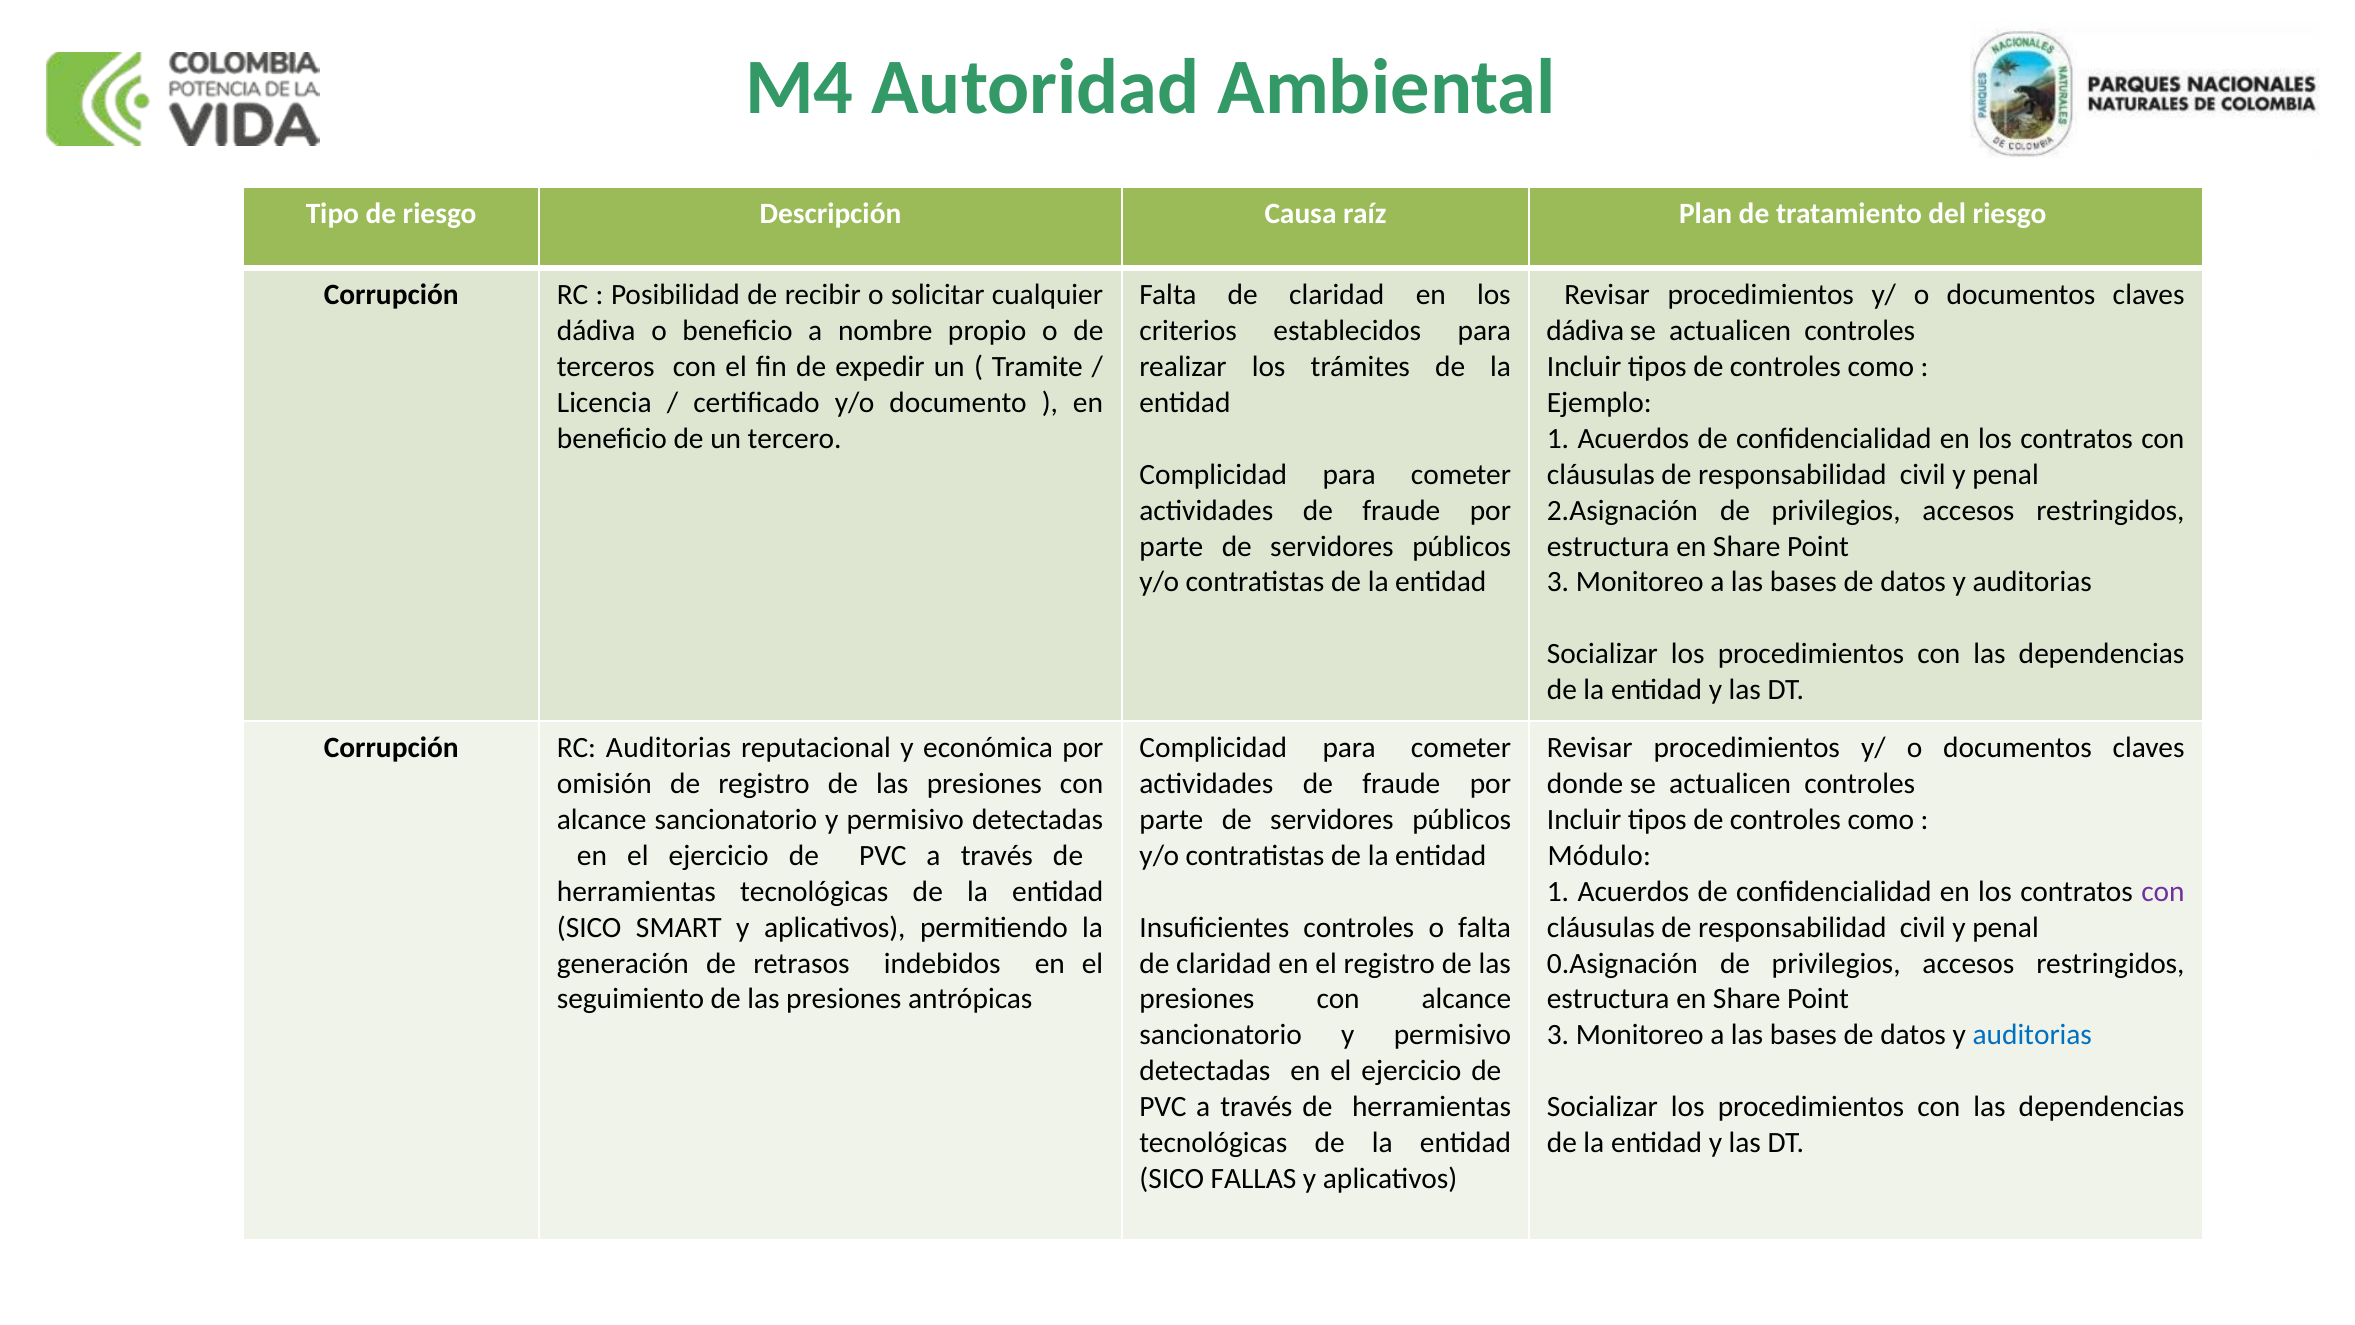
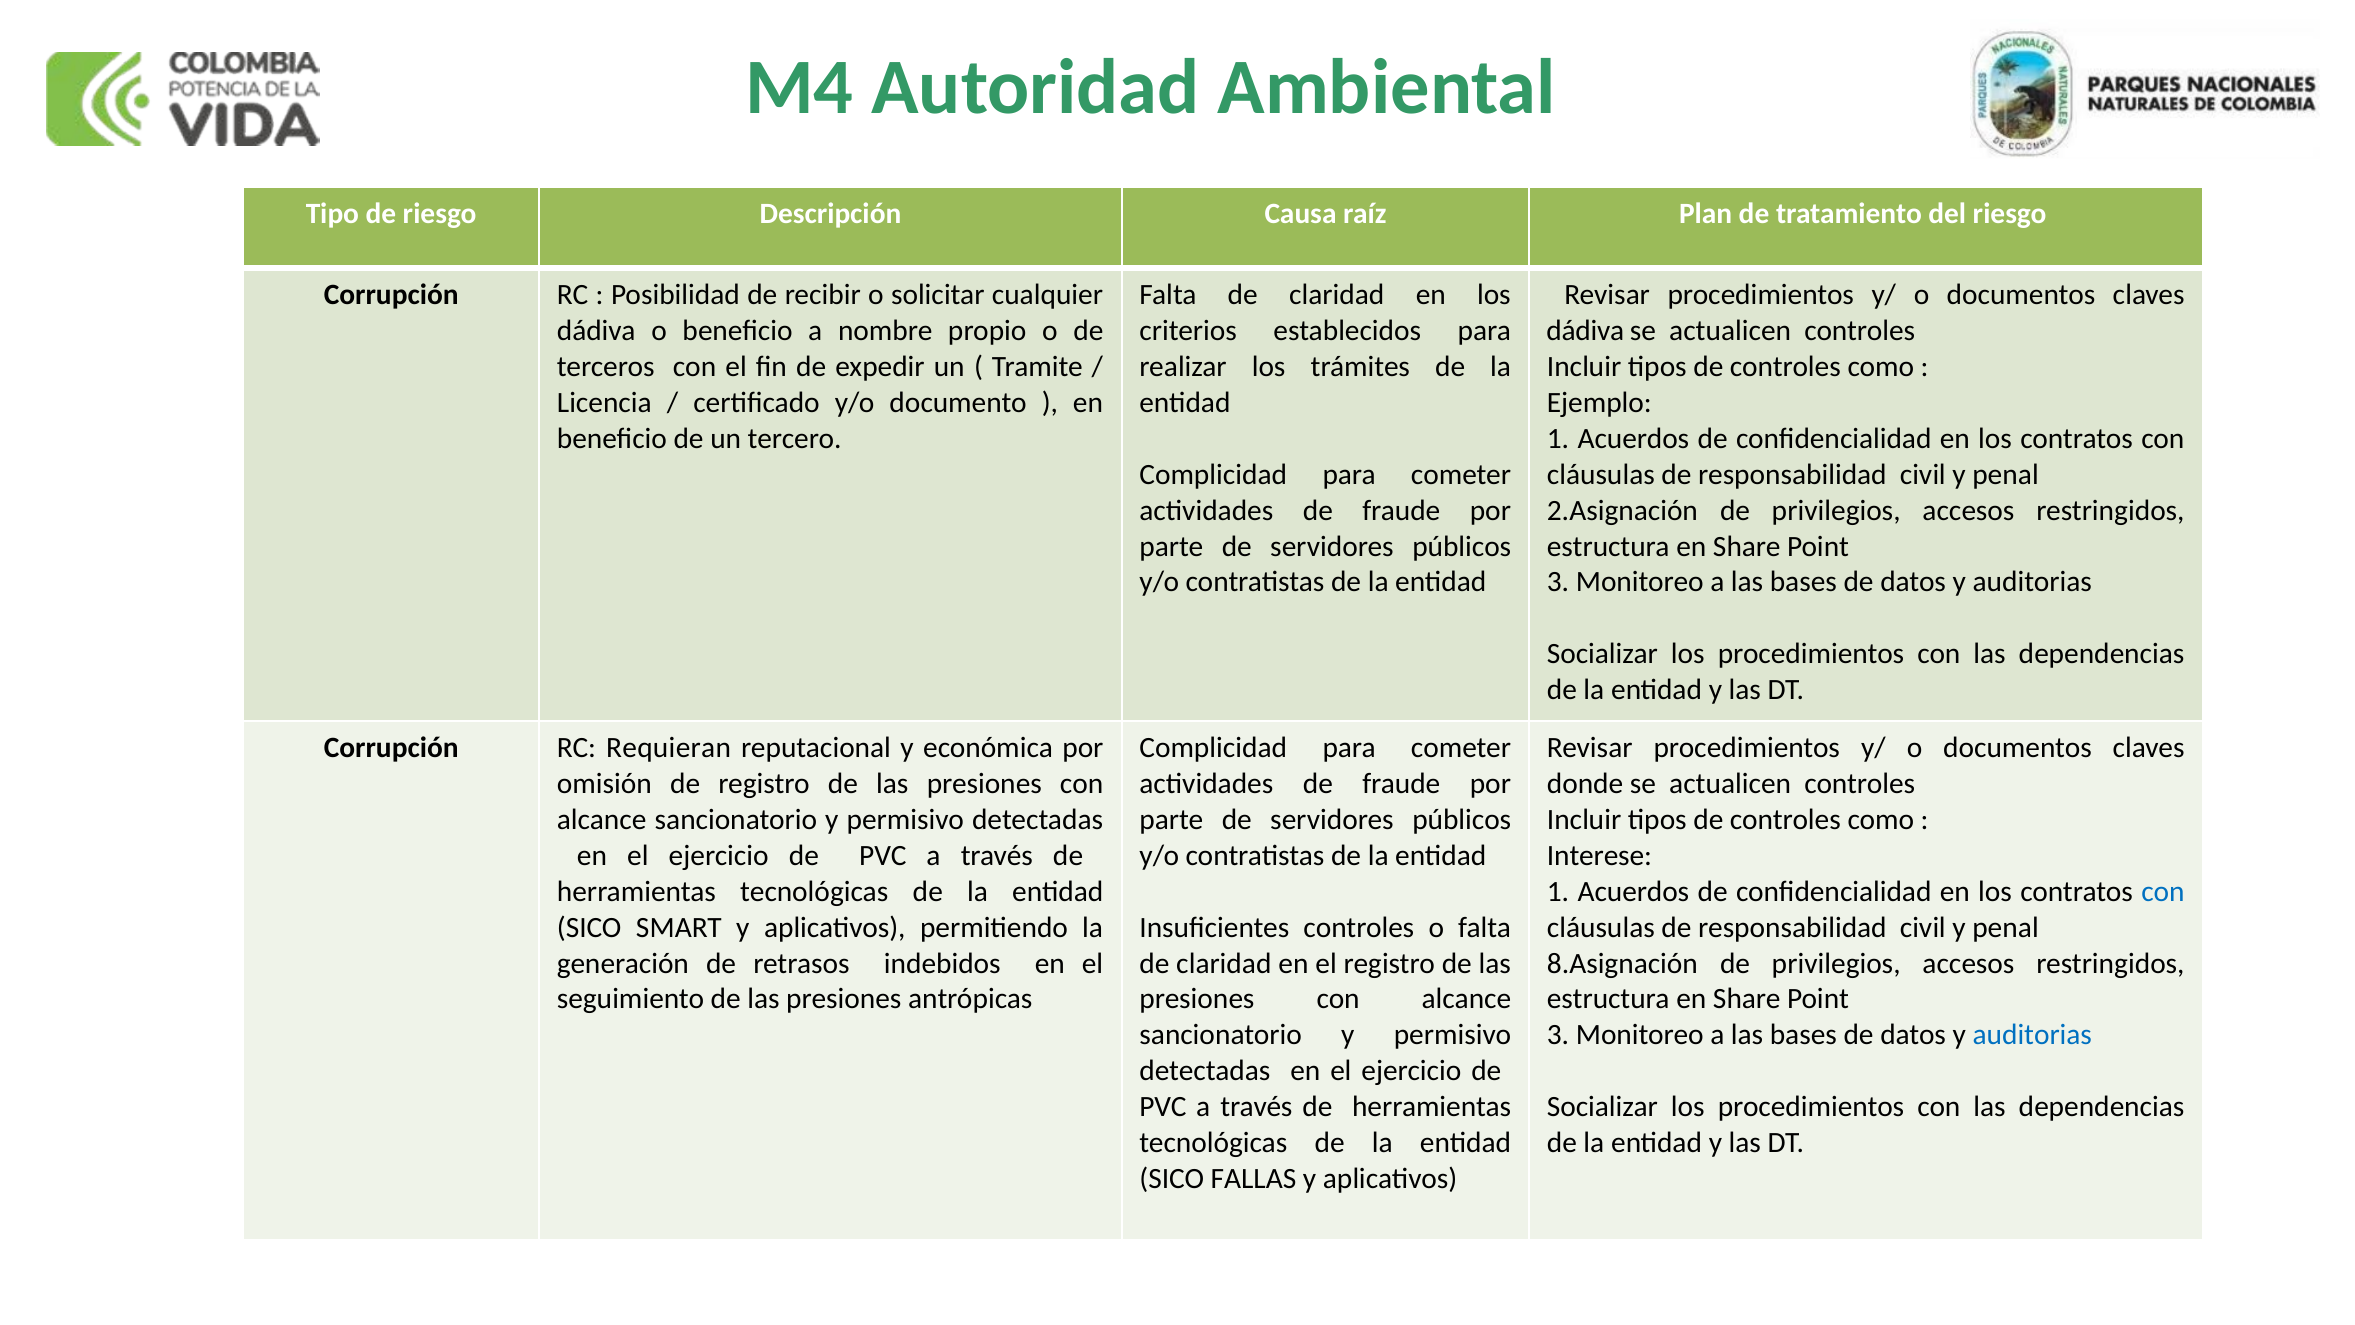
RC Auditorias: Auditorias -> Requieran
Módulo: Módulo -> Interese
con at (2163, 891) colour: purple -> blue
0.Asignación: 0.Asignación -> 8.Asignación
